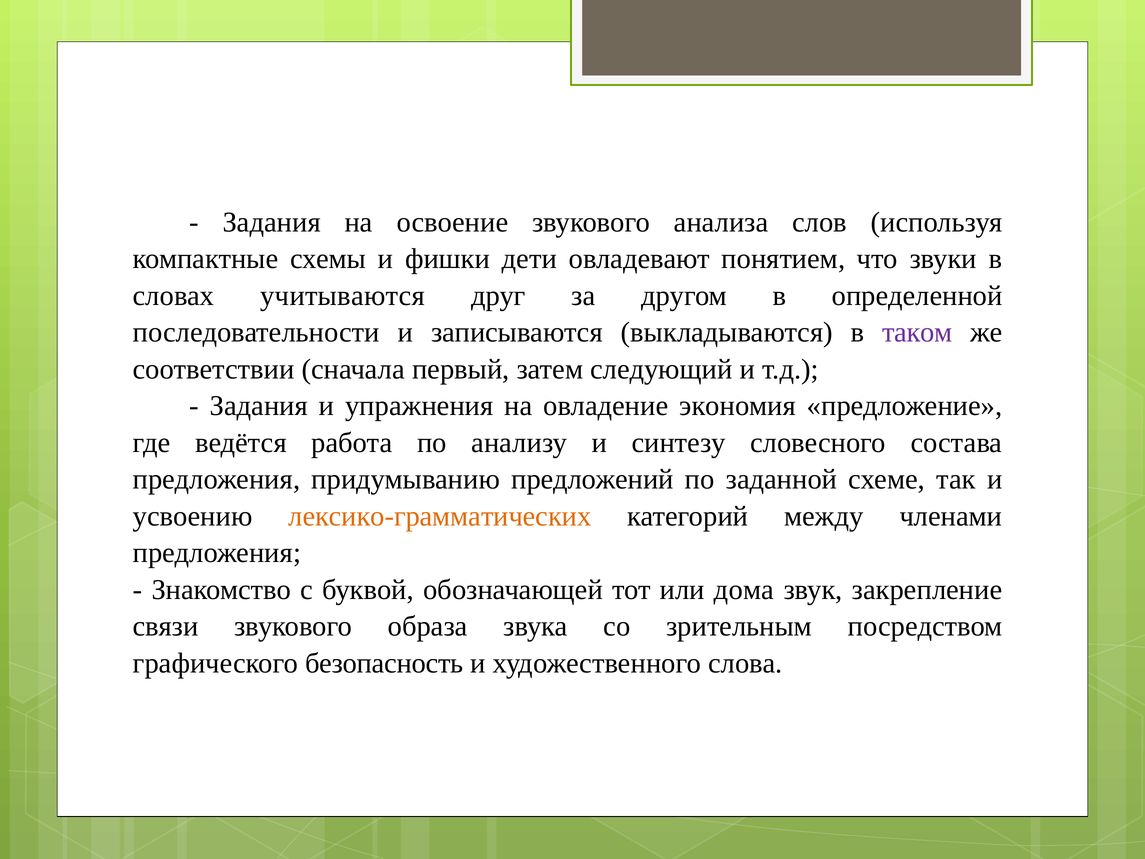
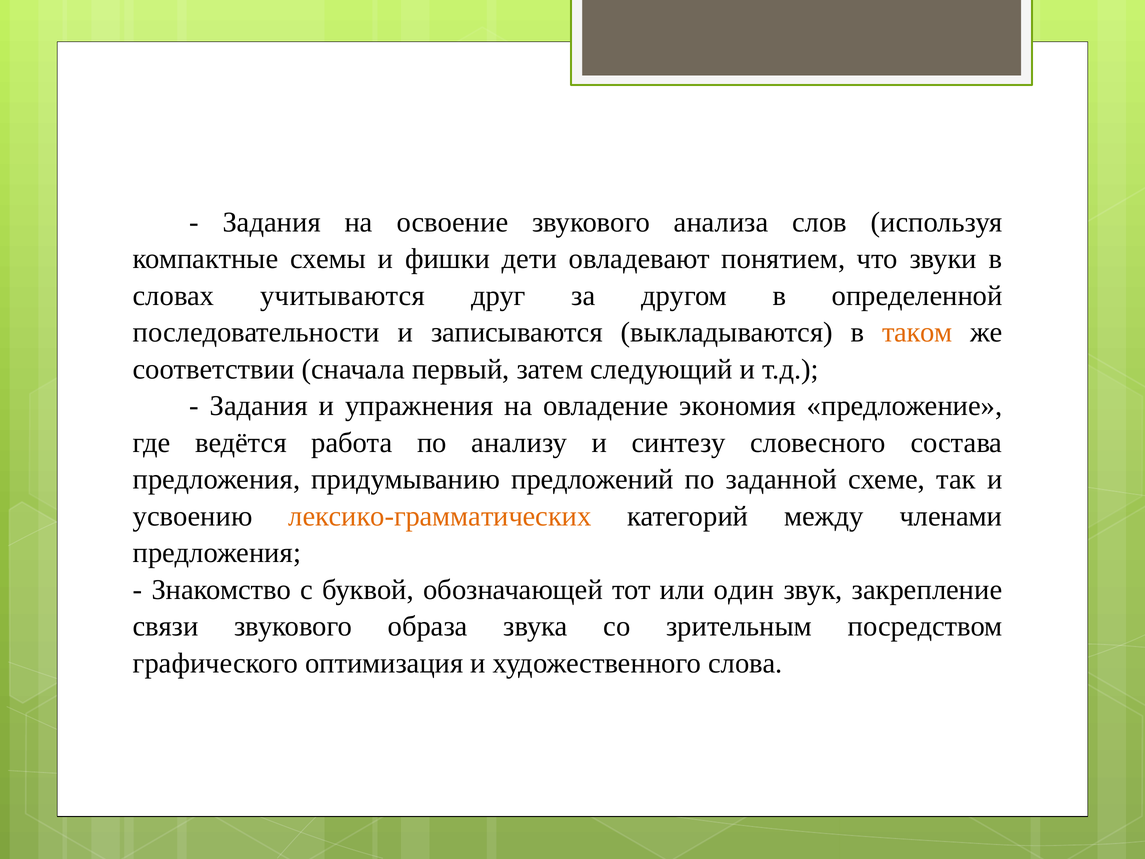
таком colour: purple -> orange
дома: дома -> один
безопасность: безопасность -> оптимизация
